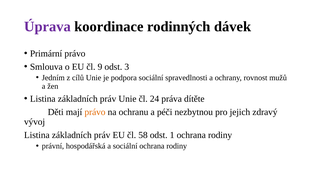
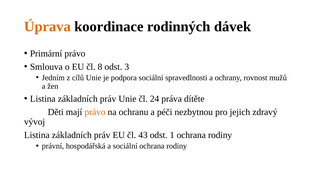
Úprava colour: purple -> orange
9: 9 -> 8
58: 58 -> 43
